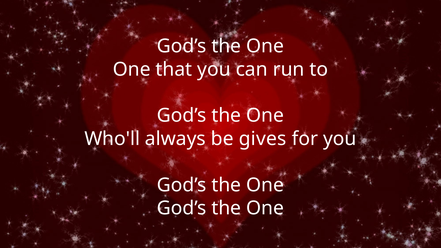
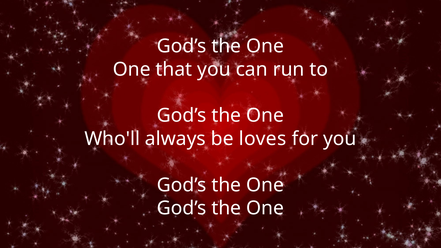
gives: gives -> loves
